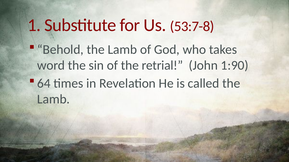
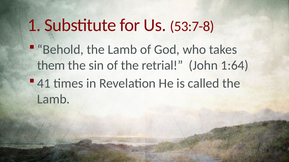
word: word -> them
1:90: 1:90 -> 1:64
64: 64 -> 41
